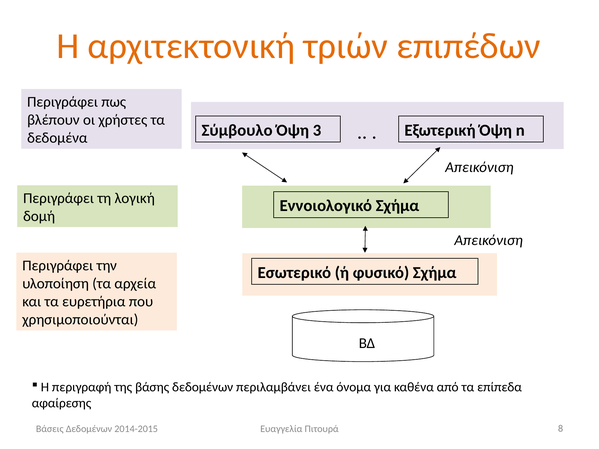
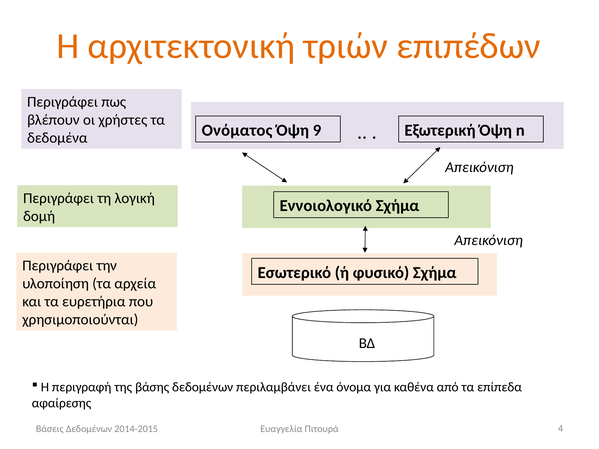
Σύμβουλο: Σύμβουλο -> Ονόματος
3: 3 -> 9
8: 8 -> 4
